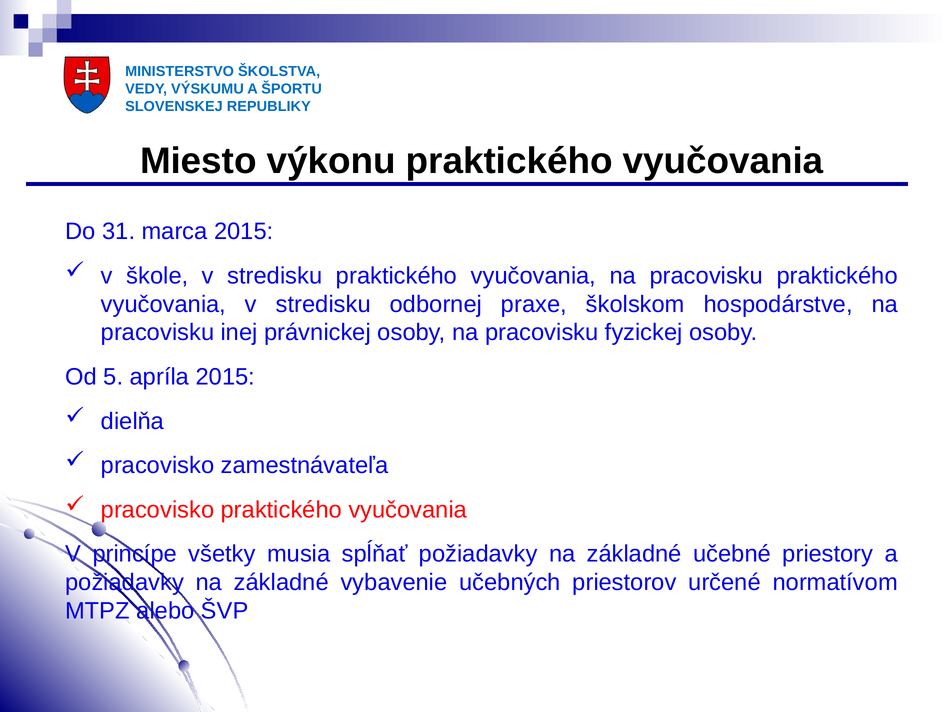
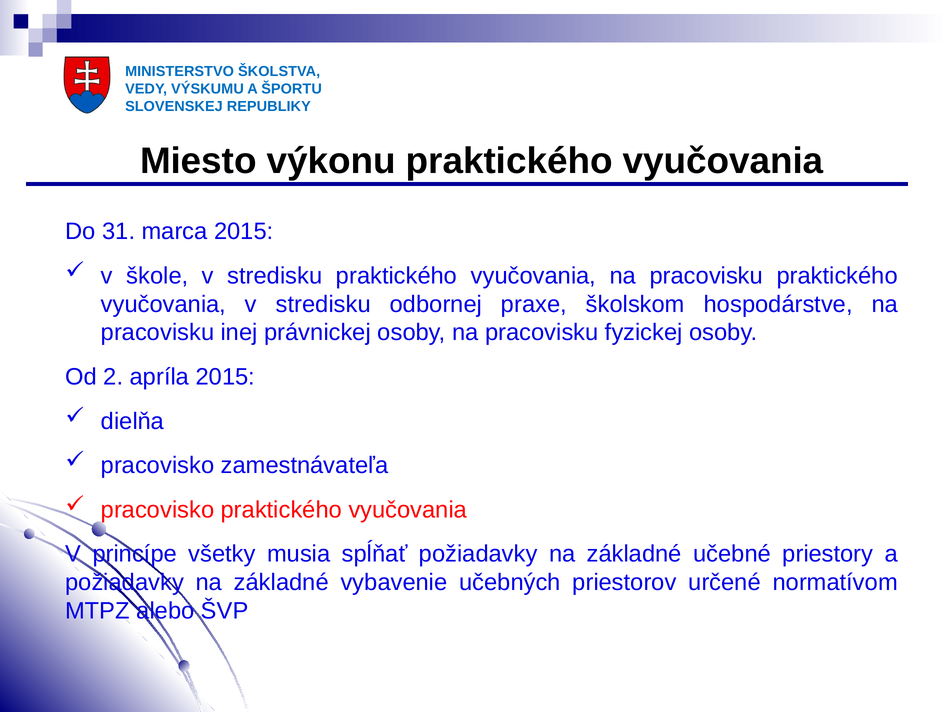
5: 5 -> 2
